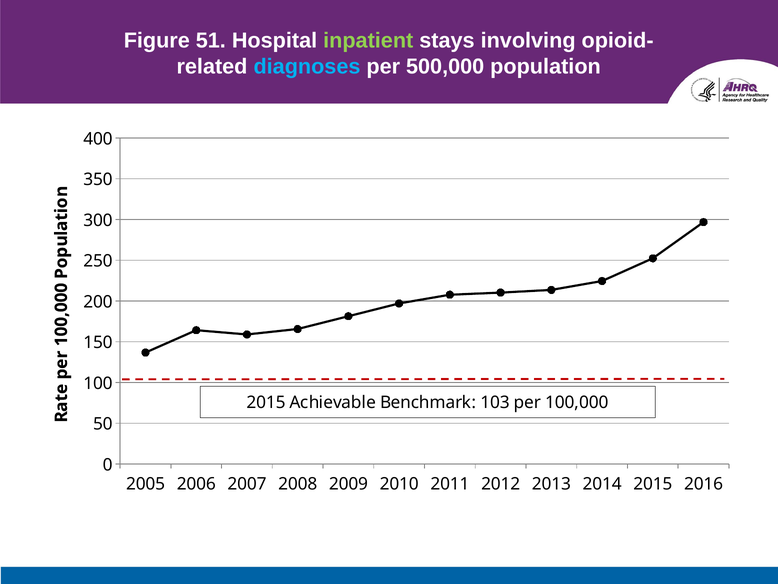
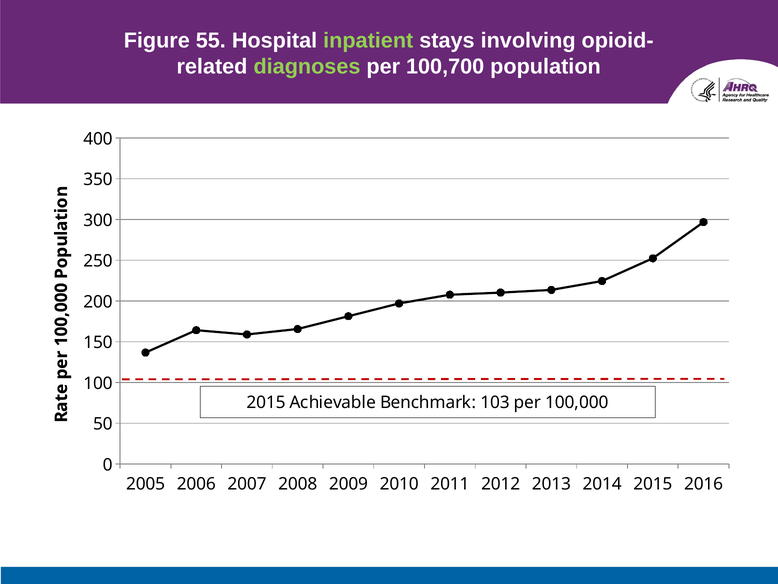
51: 51 -> 55
diagnoses colour: light blue -> light green
500,000: 500,000 -> 100,700
